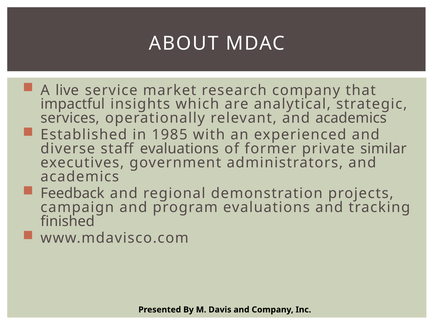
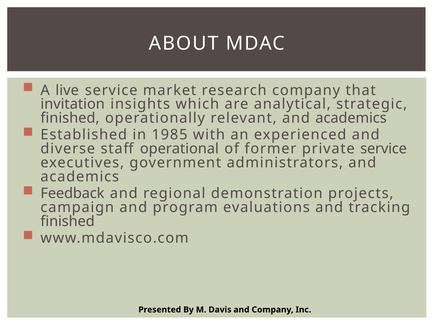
impactful: impactful -> invitation
services at (70, 118): services -> finished
staff evaluations: evaluations -> operational
private similar: similar -> service
